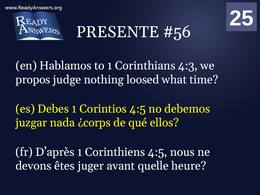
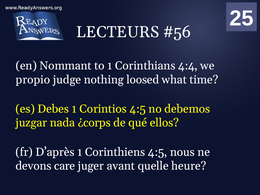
PRESENTE: PRESENTE -> LECTEURS
Hablamos: Hablamos -> Nommant
4:3: 4:3 -> 4:4
propos: propos -> propio
êtes: êtes -> care
